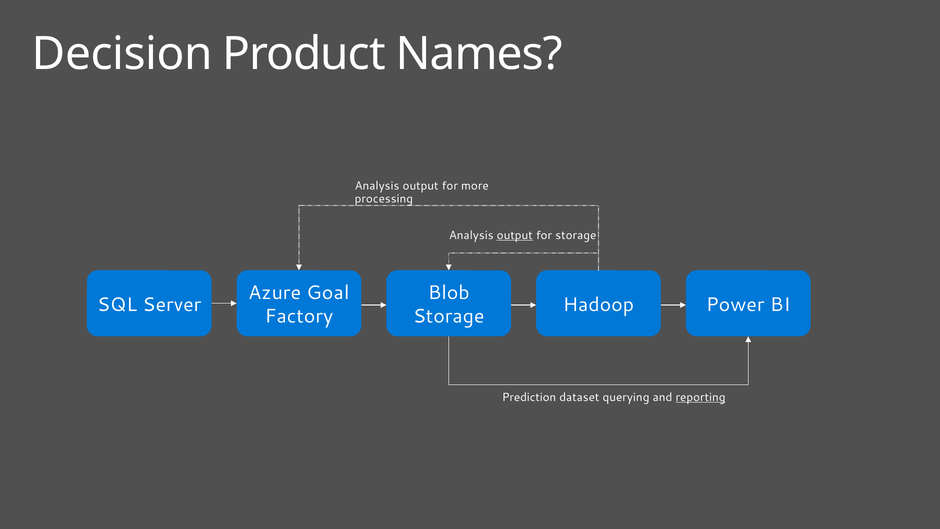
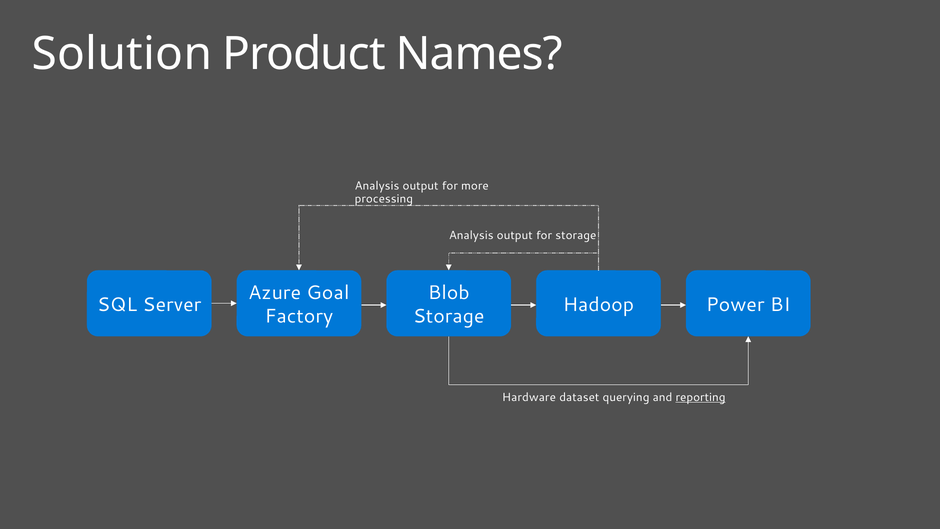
Decision: Decision -> Solution
output at (515, 235) underline: present -> none
Prediction: Prediction -> Hardware
